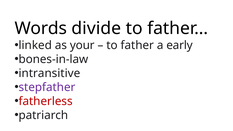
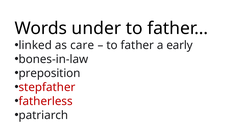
divide: divide -> under
your: your -> care
intransitive: intransitive -> preposition
stepfather colour: purple -> red
